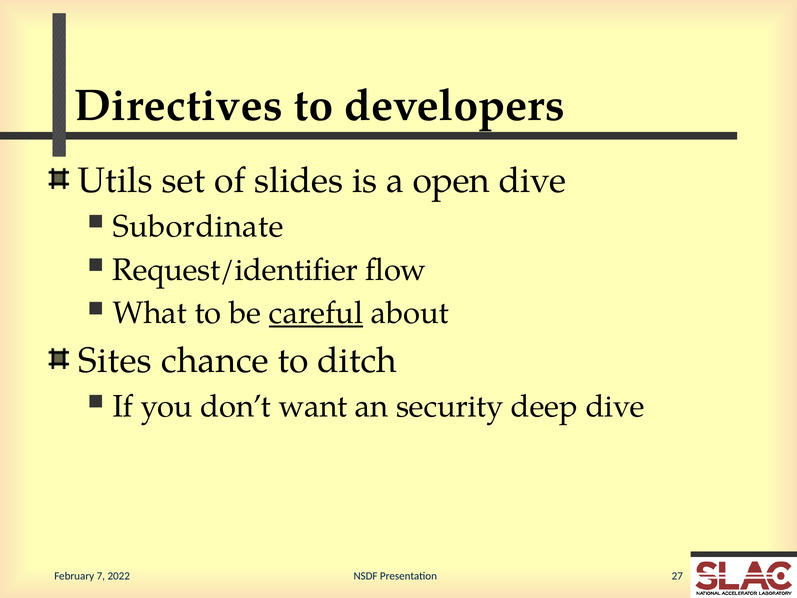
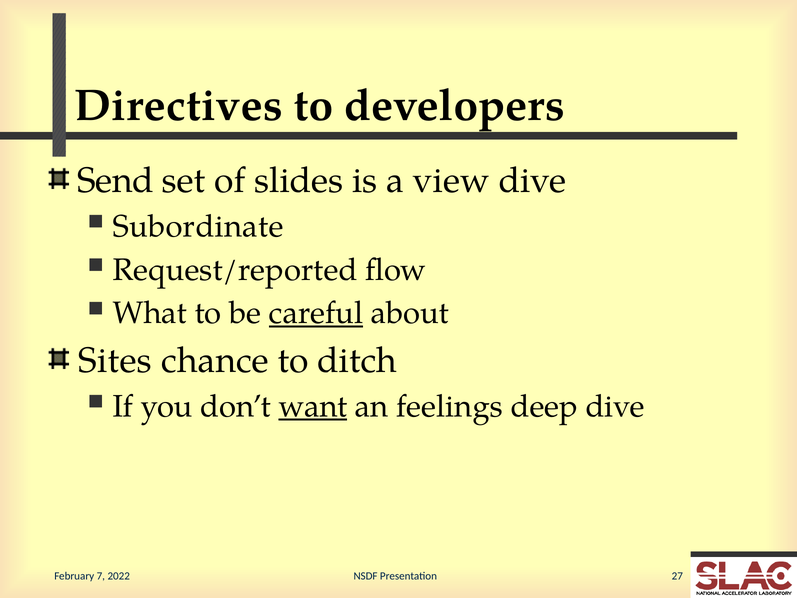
Utils: Utils -> Send
open: open -> view
Request/identifier: Request/identifier -> Request/reported
want underline: none -> present
security: security -> feelings
